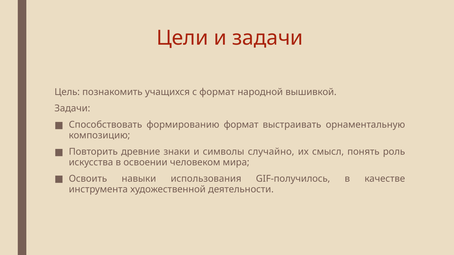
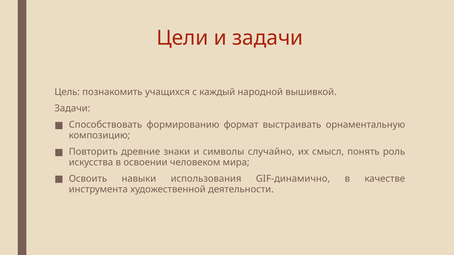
с формат: формат -> каждый
GIF-получилось: GIF-получилось -> GIF-динамично
